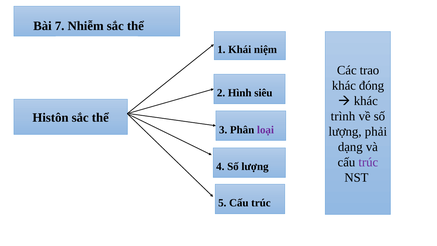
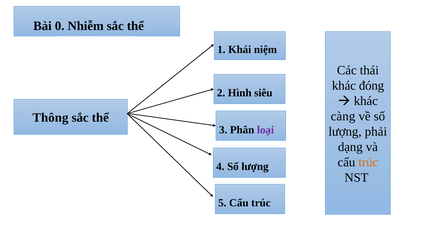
7: 7 -> 0
trao: trao -> thái
trình: trình -> càng
Histôn: Histôn -> Thông
trúc at (368, 162) colour: purple -> orange
